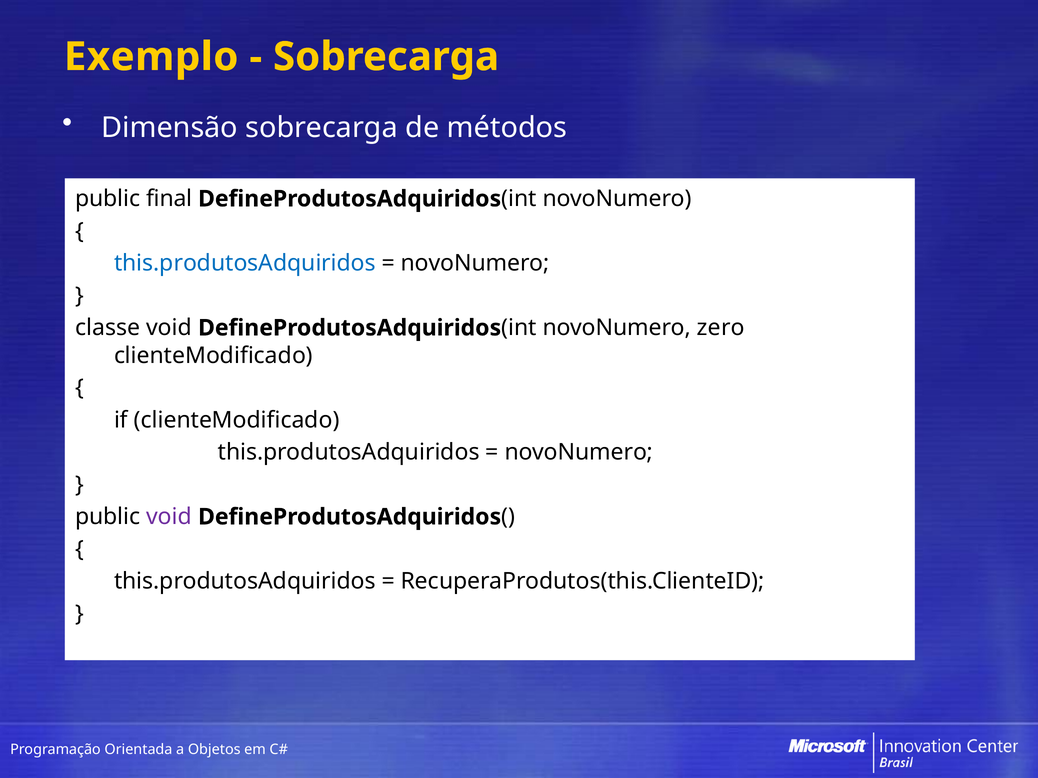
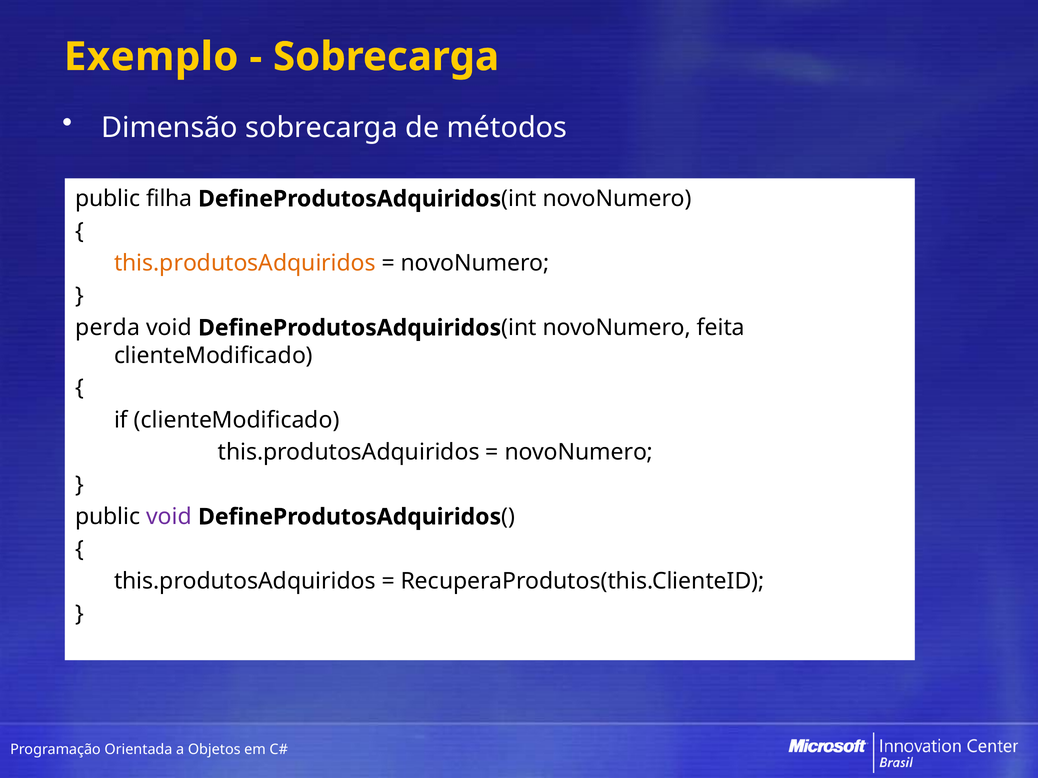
final: final -> filha
this.produtosAdquiridos at (245, 263) colour: blue -> orange
classe: classe -> perda
zero: zero -> feita
